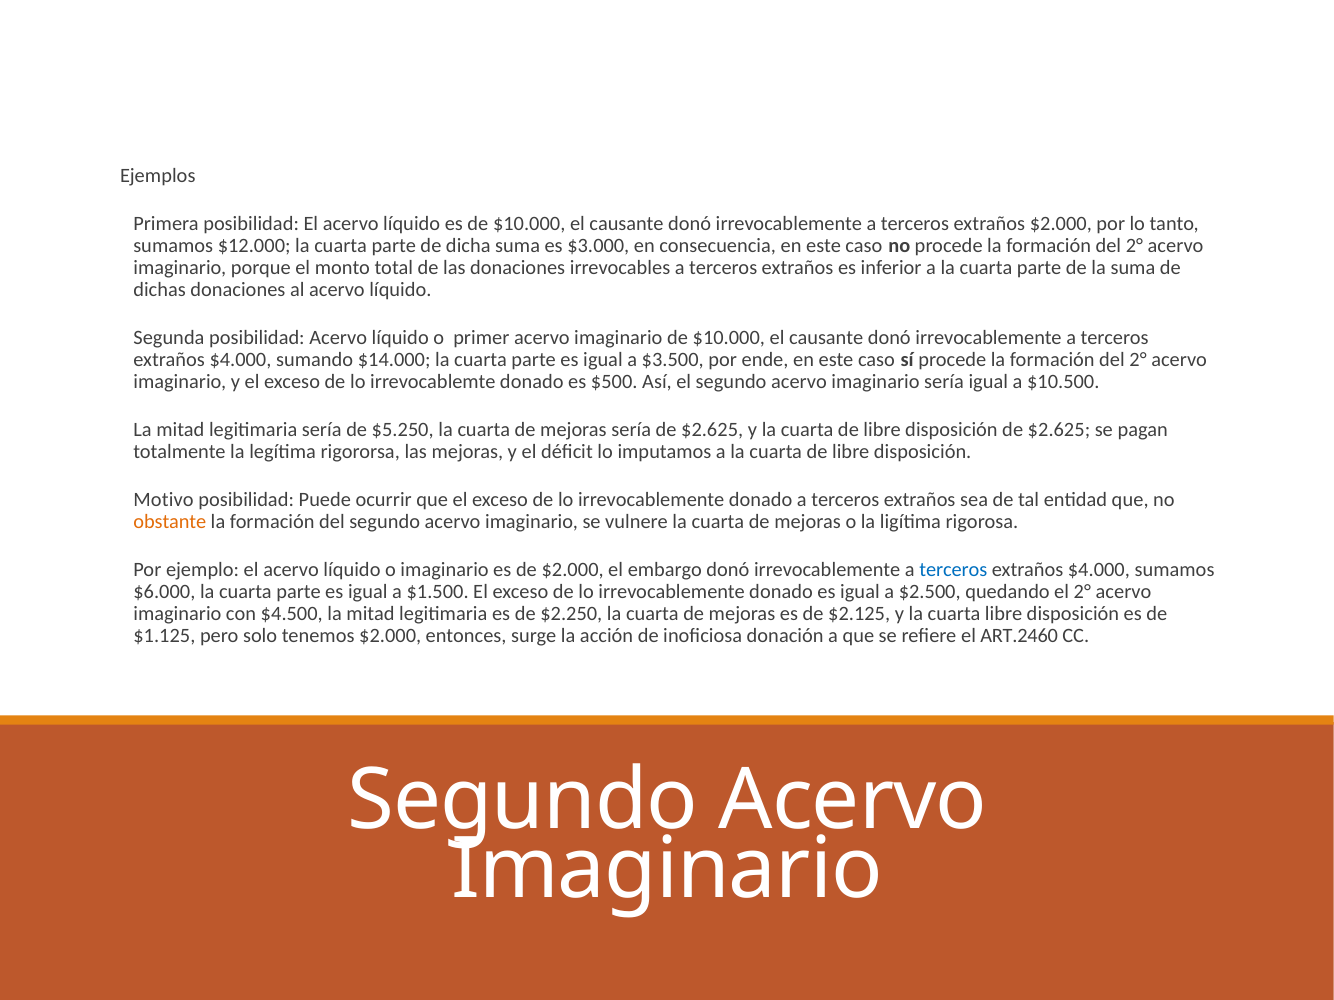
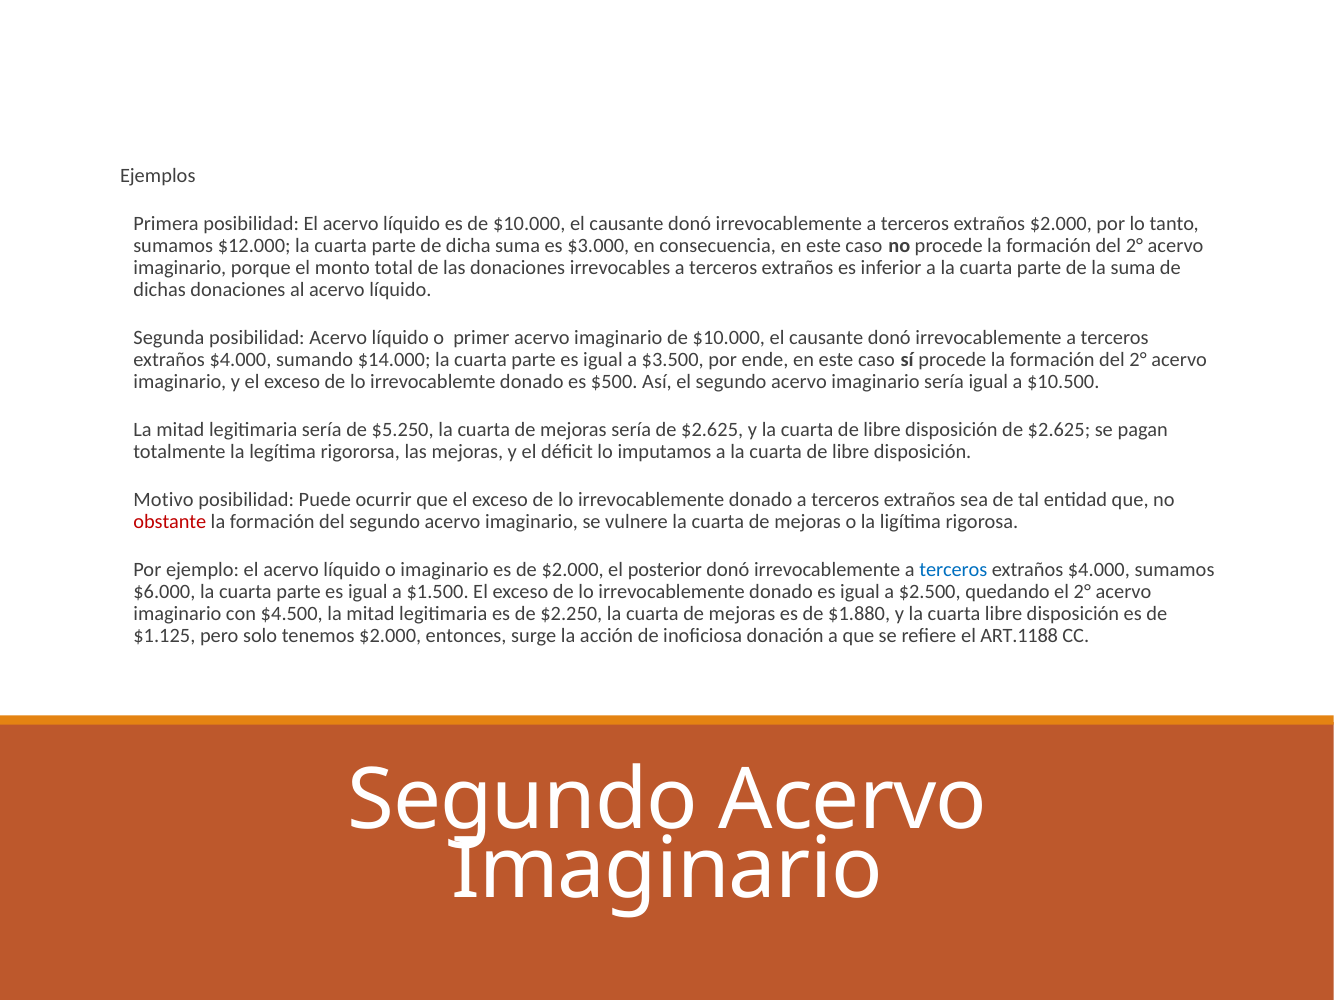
obstante colour: orange -> red
embargo: embargo -> posterior
$2.125: $2.125 -> $1.880
ART.2460: ART.2460 -> ART.1188
